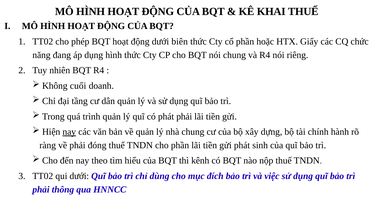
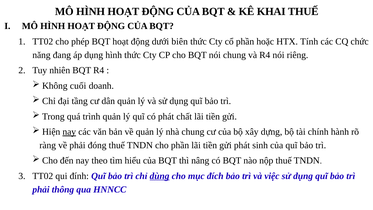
Giấy: Giấy -> Tính
phát phải: phải -> chất
kênh: kênh -> nâng
qui dưới: dưới -> đính
dùng underline: none -> present
